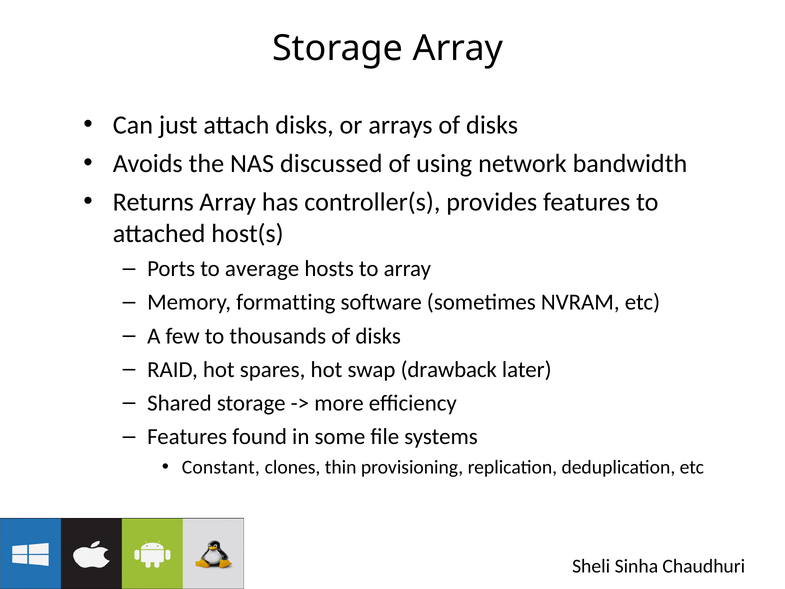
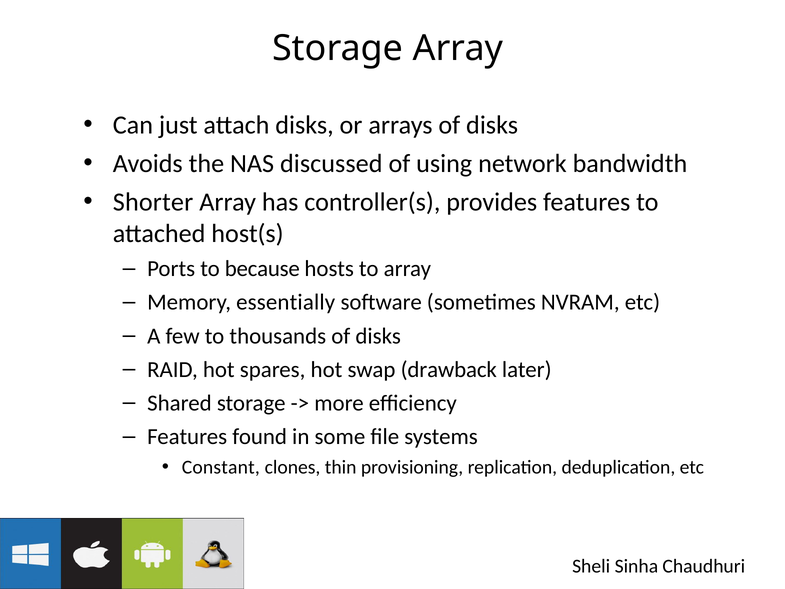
Returns: Returns -> Shorter
average: average -> because
formatting: formatting -> essentially
